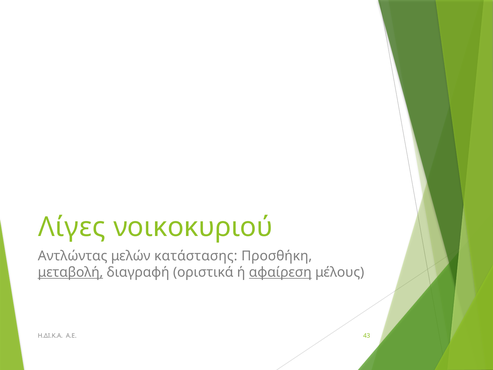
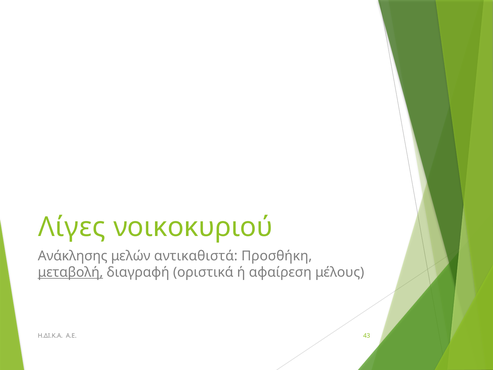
Αντλώντας: Αντλώντας -> Ανάκλησης
κατάστασης: κατάστασης -> αντικαθιστά
αφαίρεση underline: present -> none
